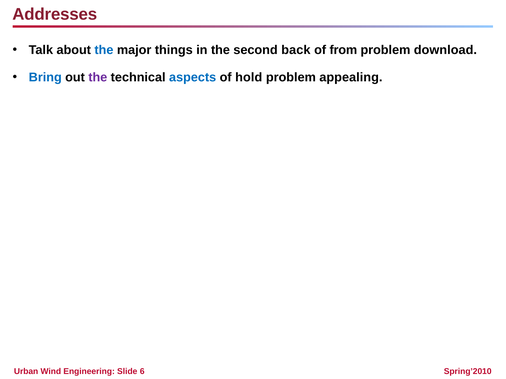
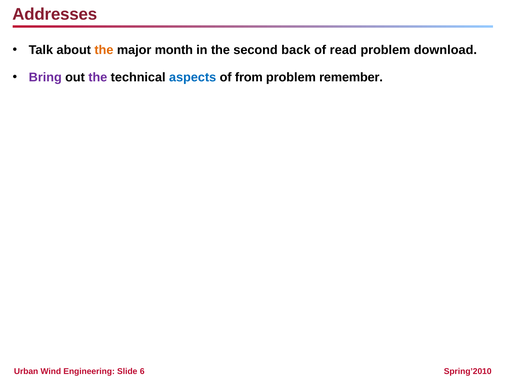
the at (104, 50) colour: blue -> orange
things: things -> month
from: from -> read
Bring colour: blue -> purple
hold: hold -> from
appealing: appealing -> remember
